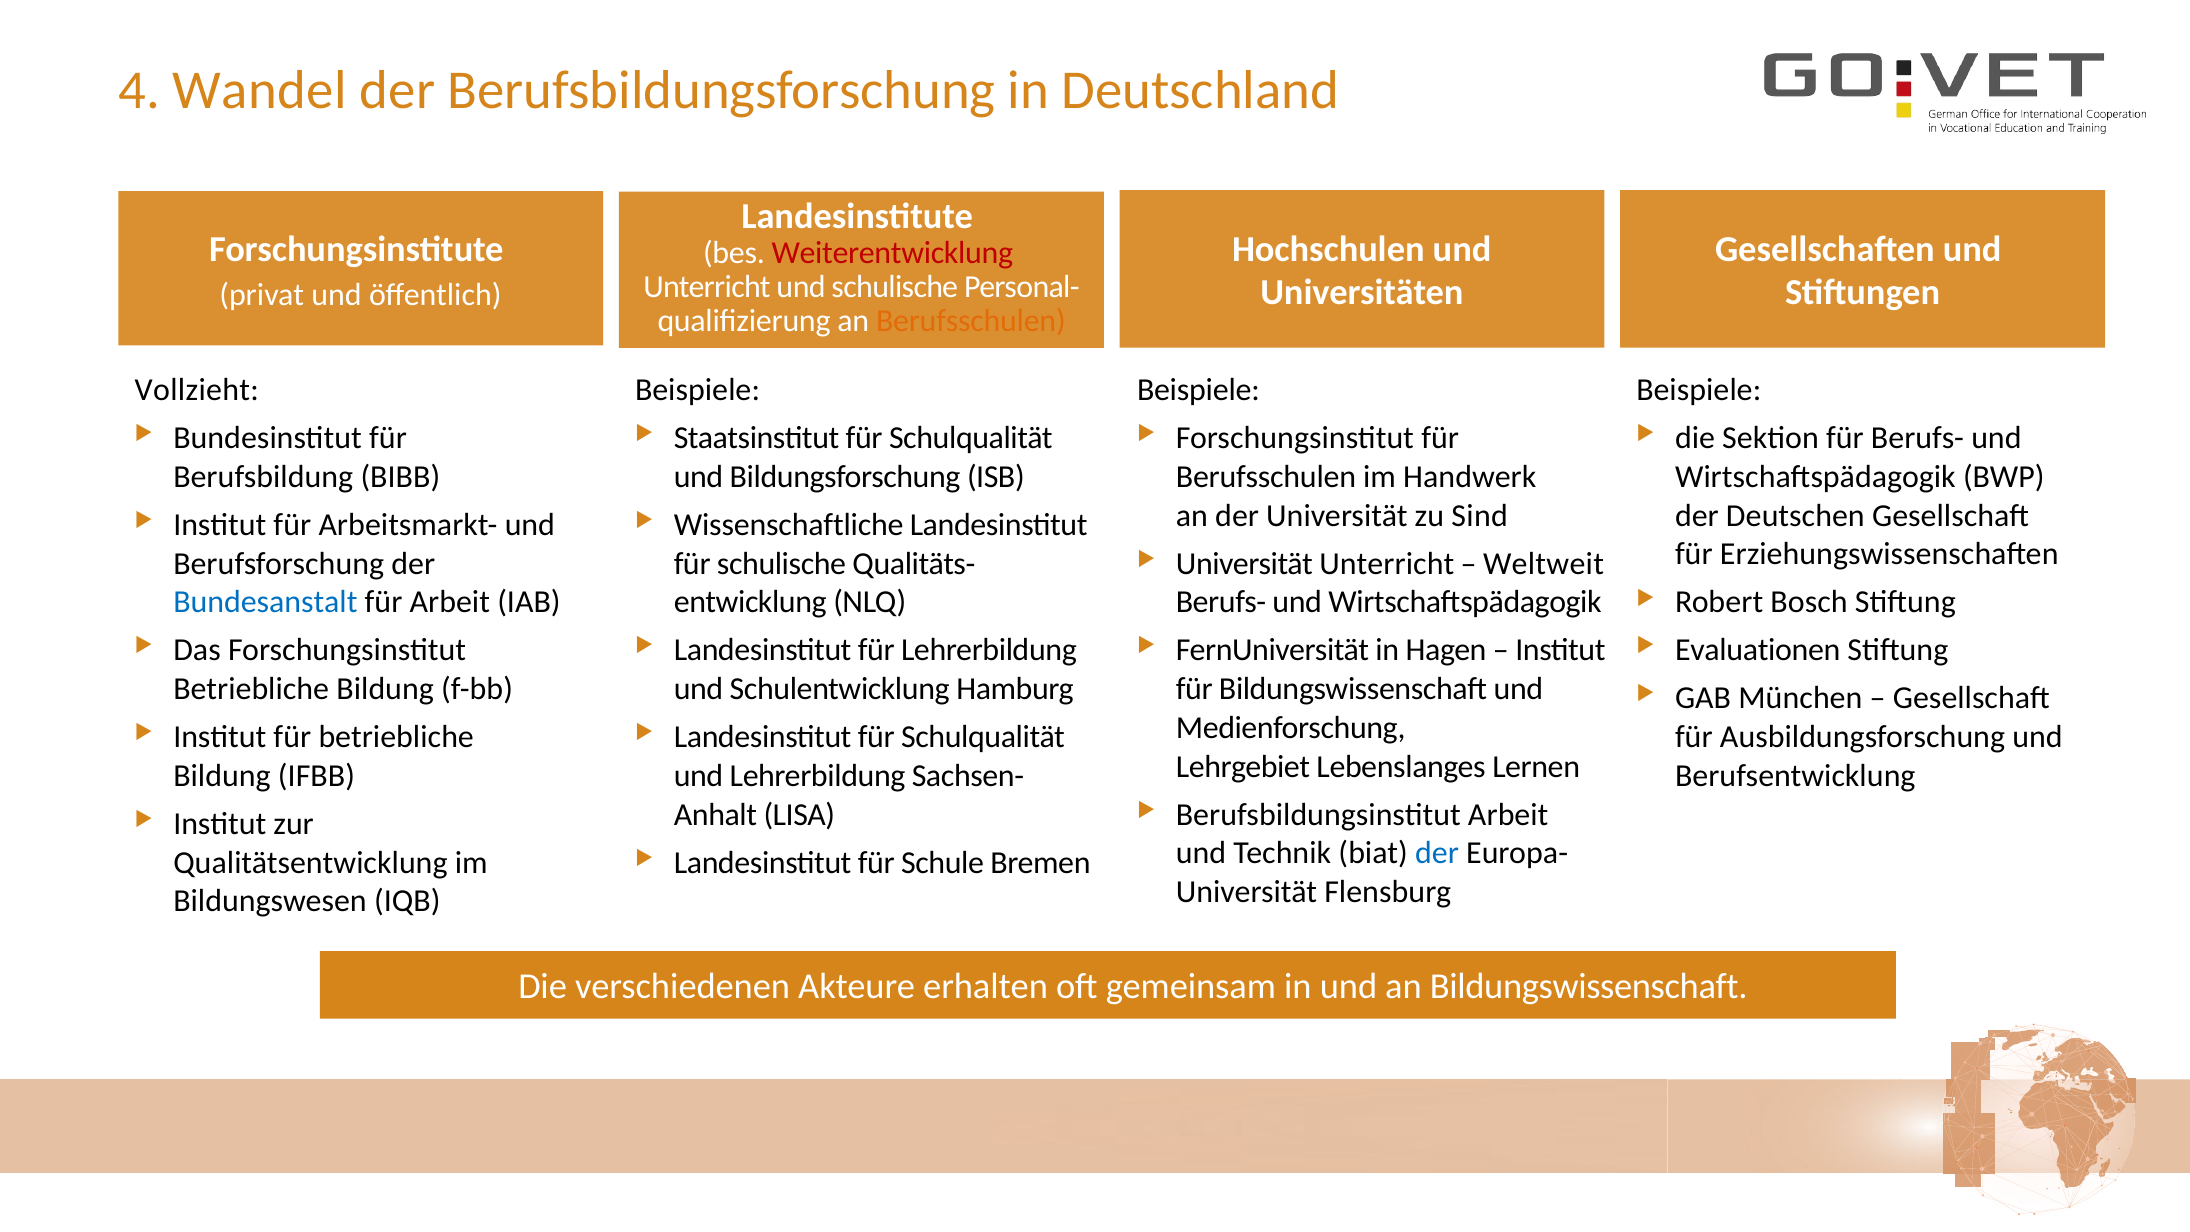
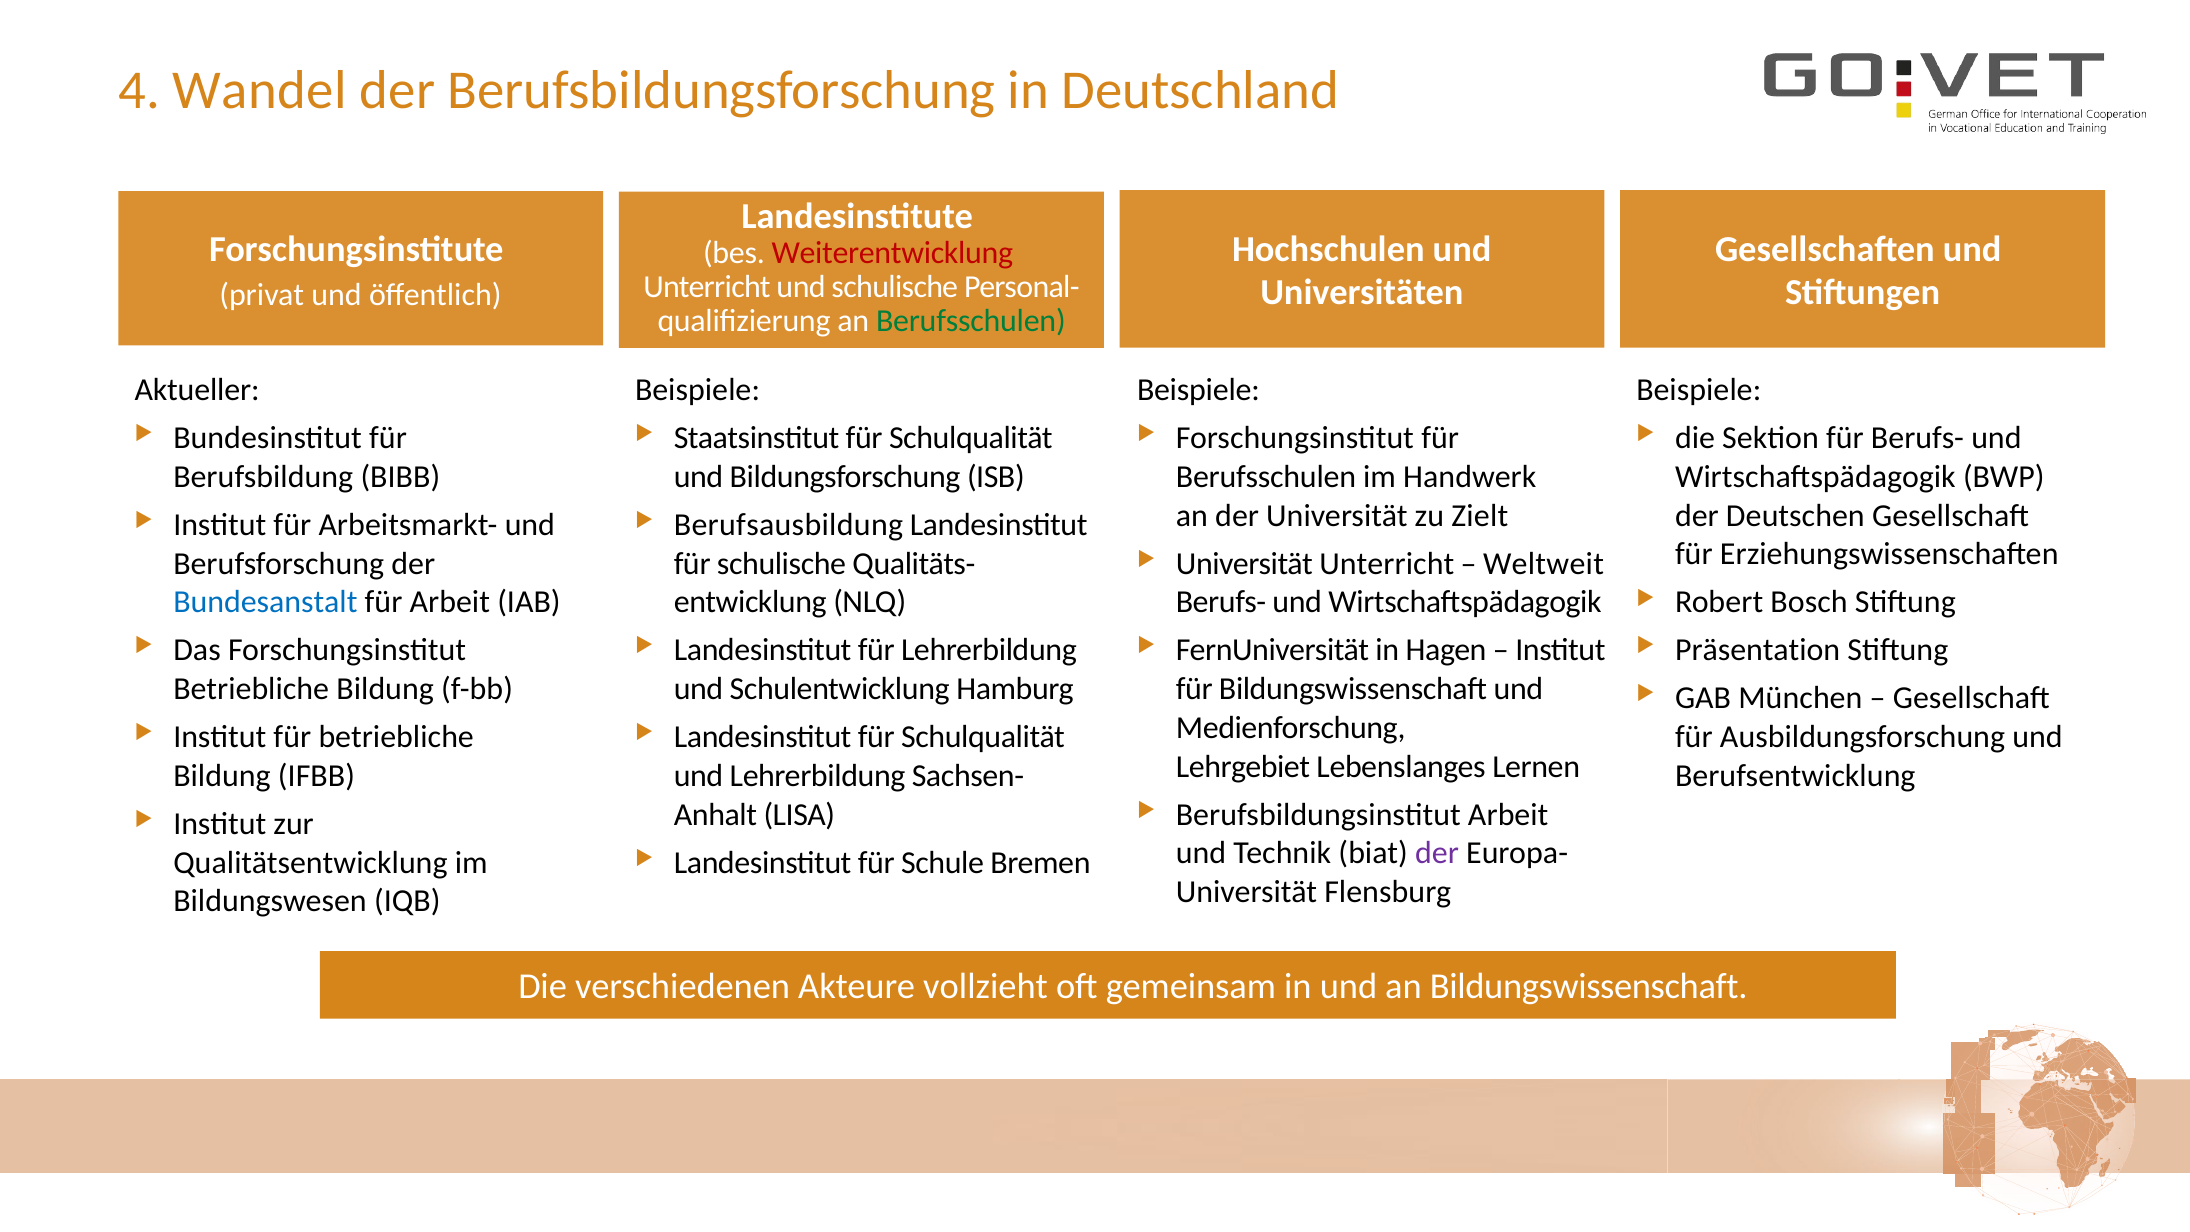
Berufsschulen at (971, 321) colour: orange -> green
Vollzieht: Vollzieht -> Aktueller
Sind: Sind -> Zielt
Wissenschaftliche: Wissenschaftliche -> Berufsausbildung
Evaluationen: Evaluationen -> Präsentation
der at (1437, 853) colour: blue -> purple
erhalten: erhalten -> vollzieht
